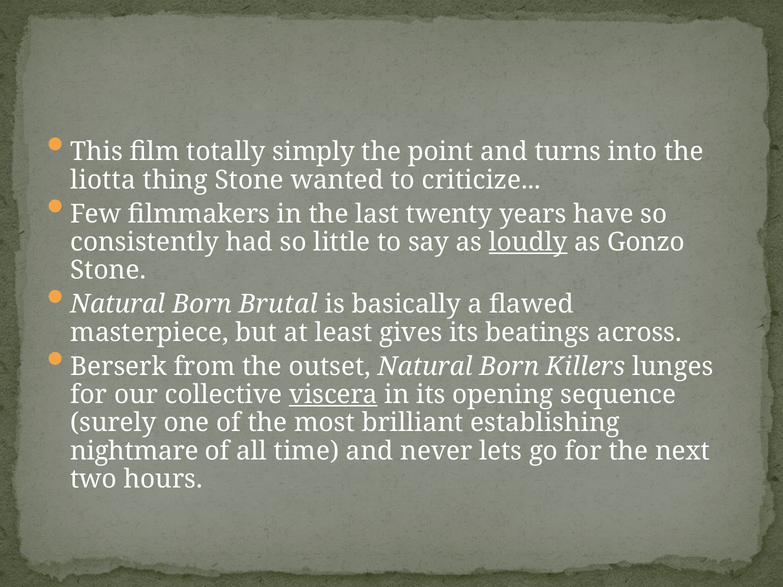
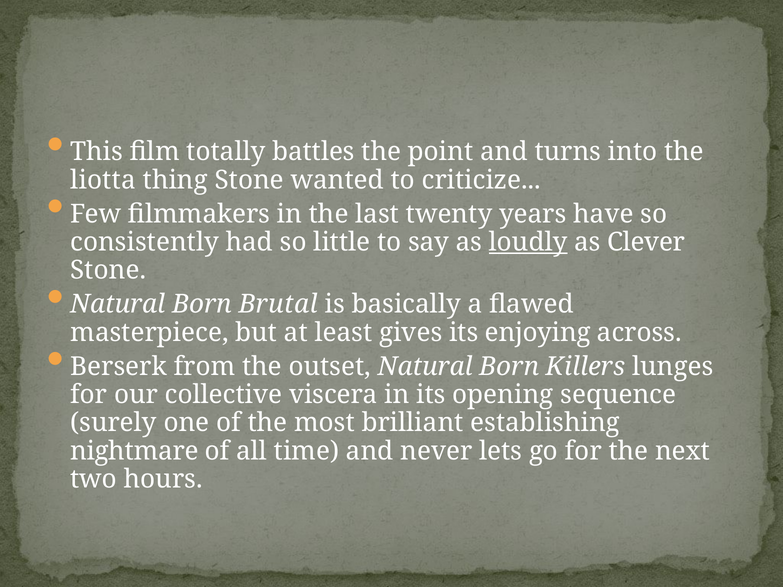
simply: simply -> battles
Gonzo: Gonzo -> Clever
beatings: beatings -> enjoying
viscera underline: present -> none
